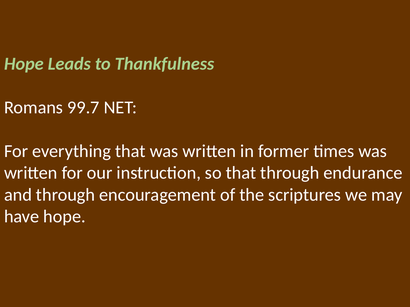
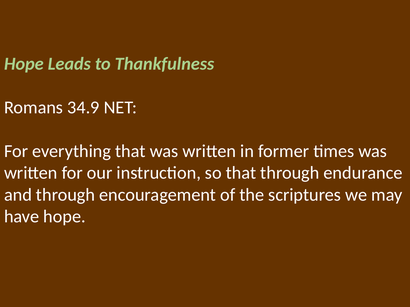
99.7: 99.7 -> 34.9
